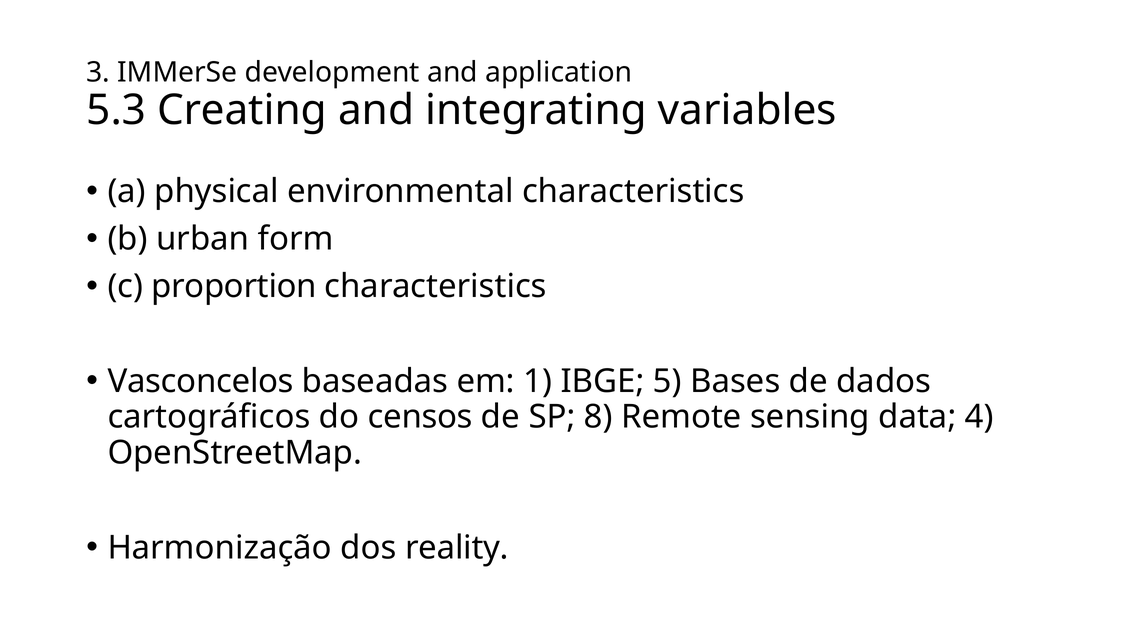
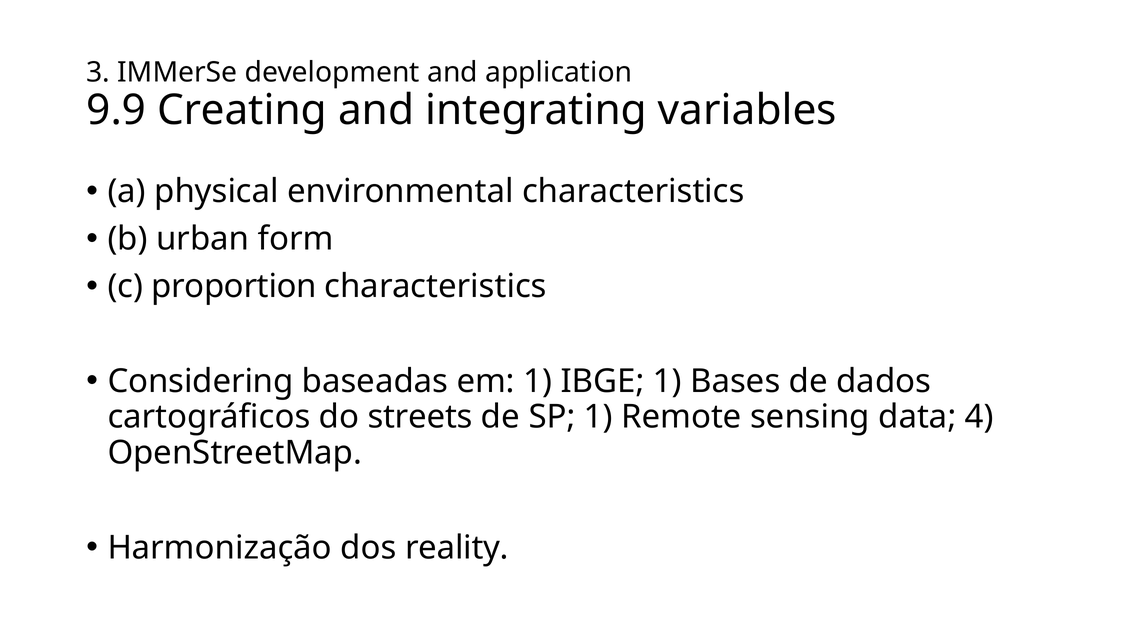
5.3: 5.3 -> 9.9
Vasconcelos: Vasconcelos -> Considering
IBGE 5: 5 -> 1
censos: censos -> streets
SP 8: 8 -> 1
